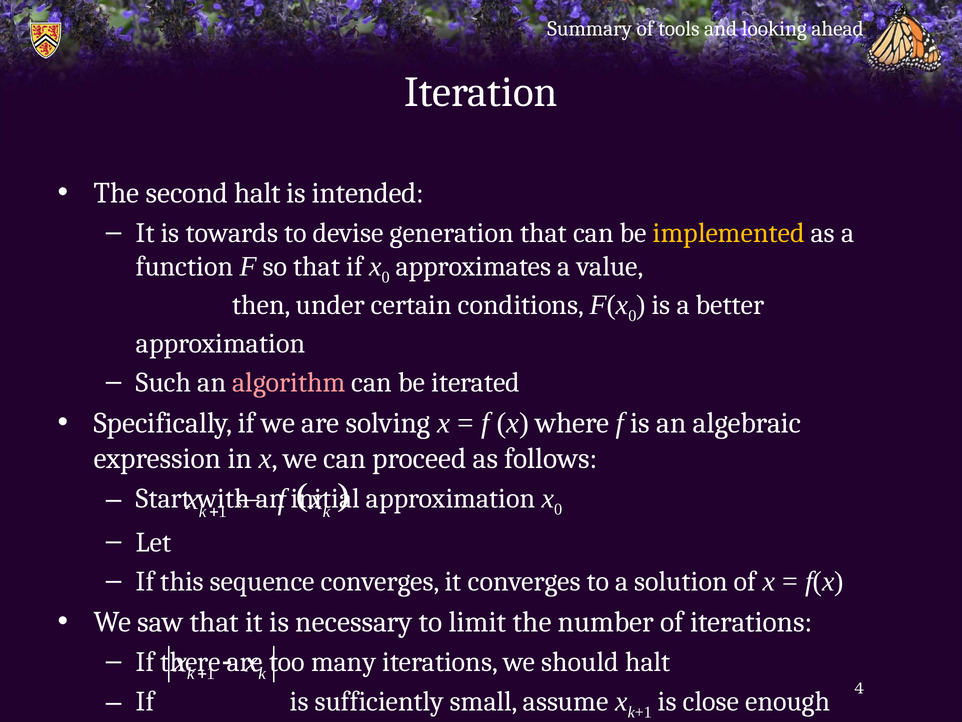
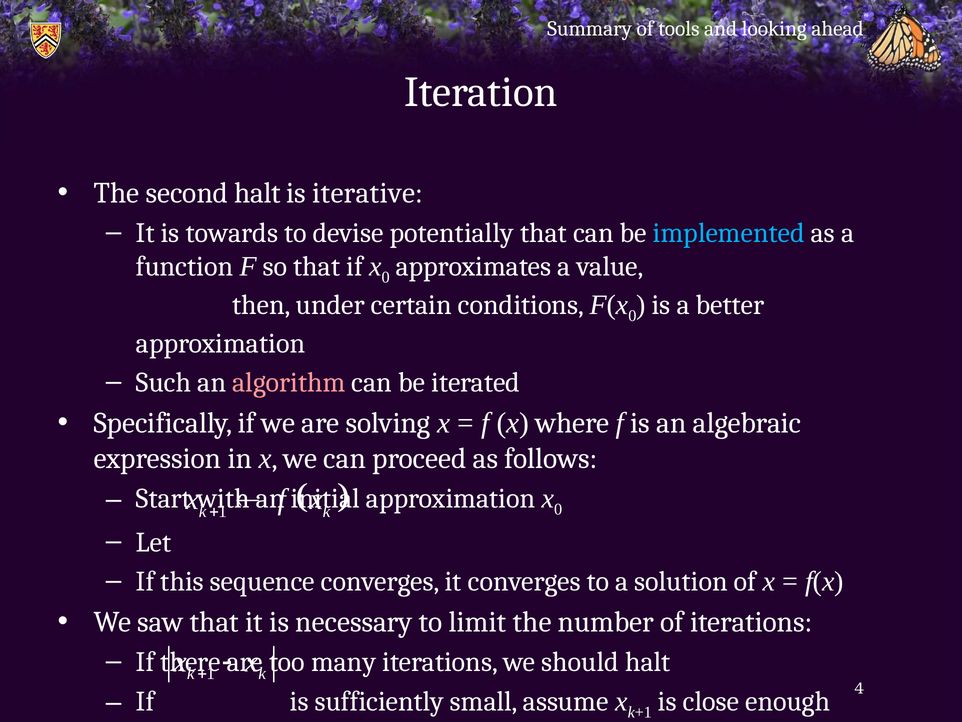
intended: intended -> iterative
generation: generation -> potentially
implemented colour: yellow -> light blue
